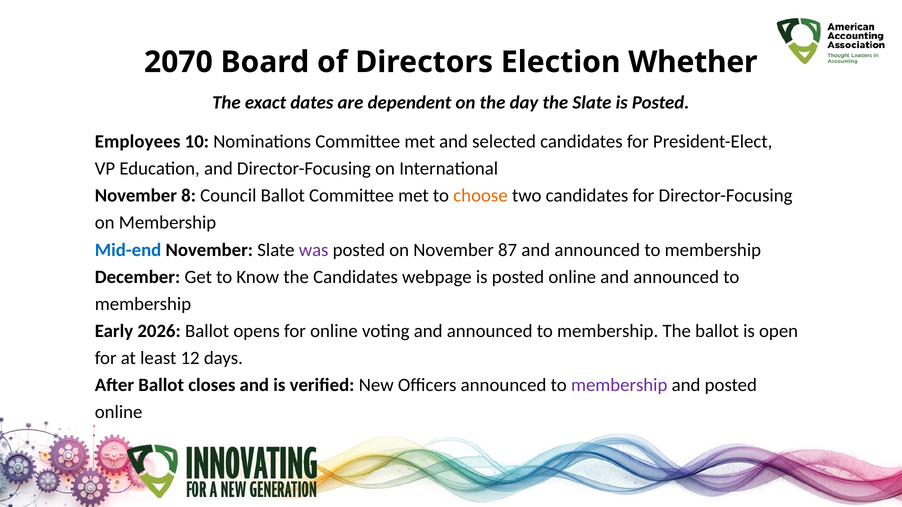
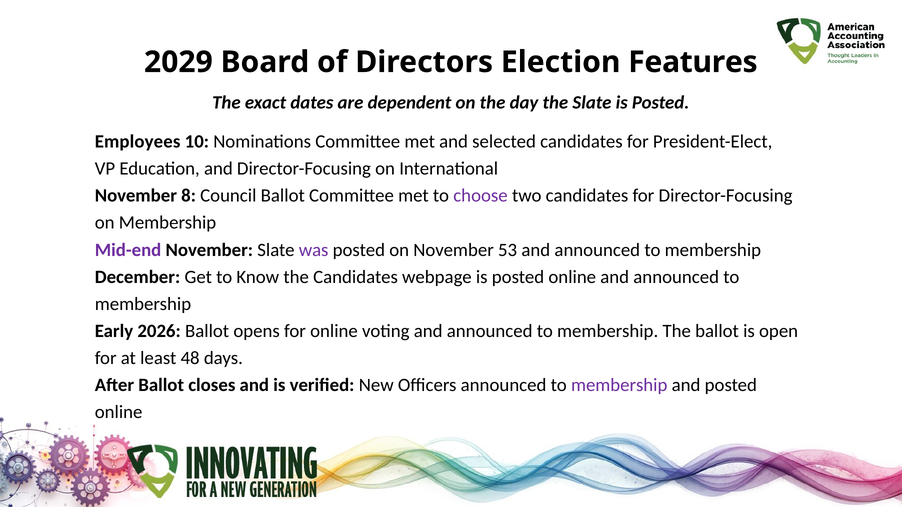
2070: 2070 -> 2029
Whether: Whether -> Features
choose colour: orange -> purple
Mid-end colour: blue -> purple
87: 87 -> 53
12: 12 -> 48
